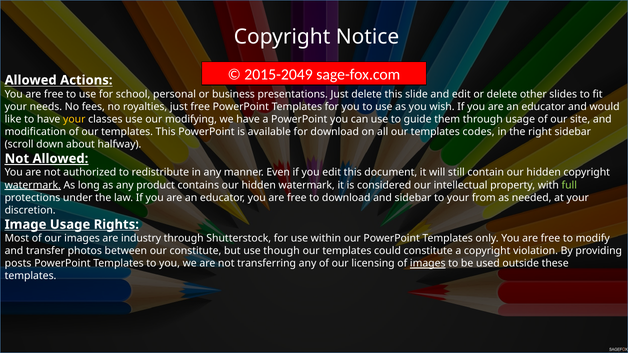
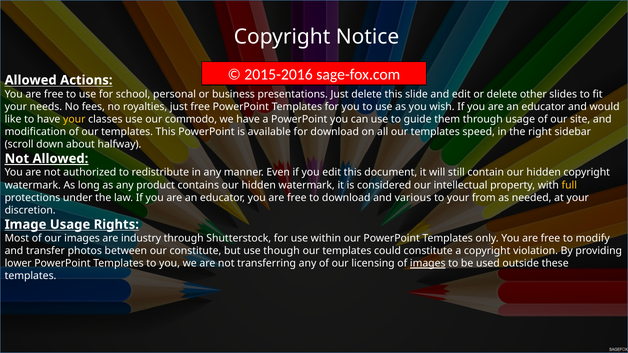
2015-2049: 2015-2049 -> 2015-2016
modifying: modifying -> commodo
codes: codes -> speed
watermark at (33, 185) underline: present -> none
full colour: light green -> yellow
and sidebar: sidebar -> various
posts: posts -> lower
